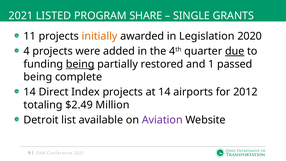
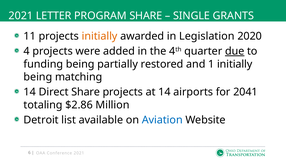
LISTED: LISTED -> LETTER
being at (80, 64) underline: present -> none
1 passed: passed -> initially
complete: complete -> matching
Direct Index: Index -> Share
2012: 2012 -> 2041
$2.49: $2.49 -> $2.86
Aviation colour: purple -> blue
